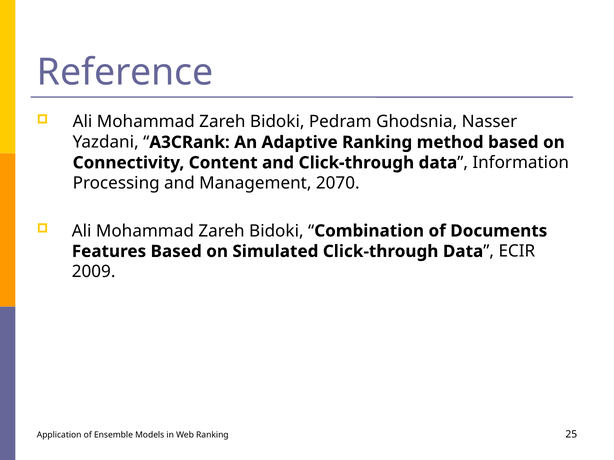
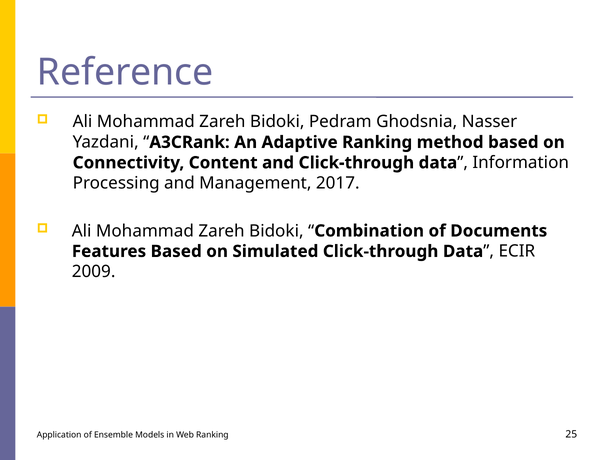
2070: 2070 -> 2017
